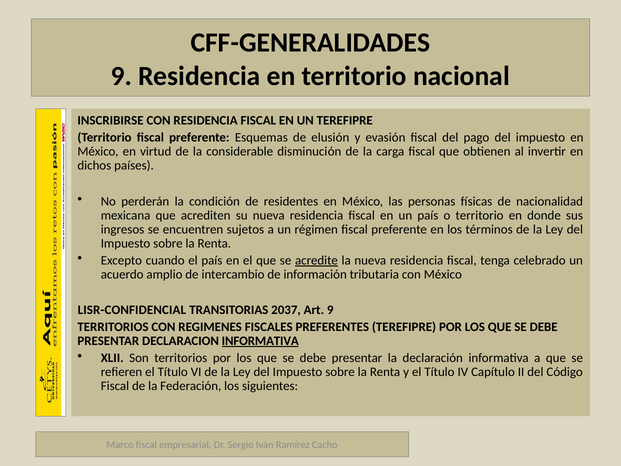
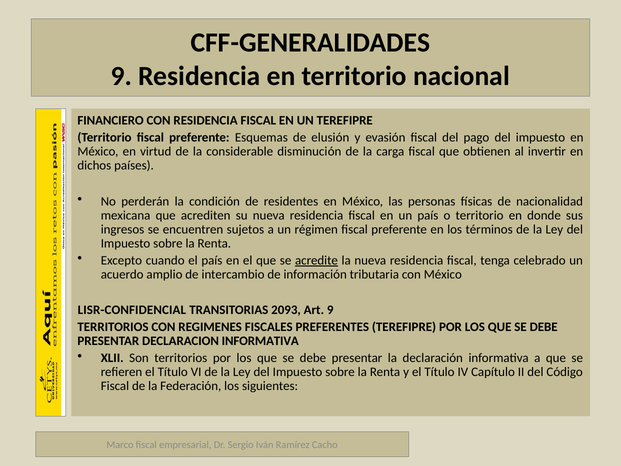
INSCRIBIRSE: INSCRIBIRSE -> FINANCIERO
2037: 2037 -> 2093
INFORMATIVA at (260, 341) underline: present -> none
